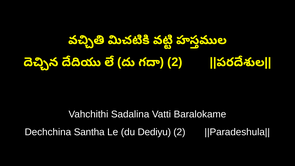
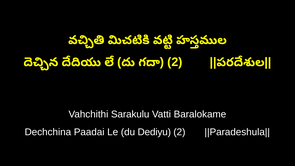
Sadalina: Sadalina -> Sarakulu
Santha: Santha -> Paadai
